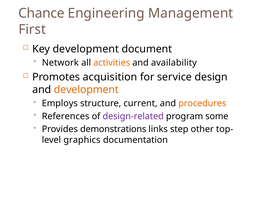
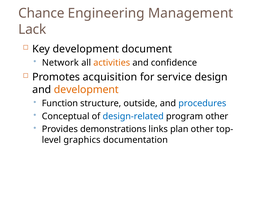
First: First -> Lack
availability: availability -> confidence
Employs: Employs -> Function
current: current -> outside
procedures colour: orange -> blue
References: References -> Conceptual
design-related colour: purple -> blue
program some: some -> other
step: step -> plan
